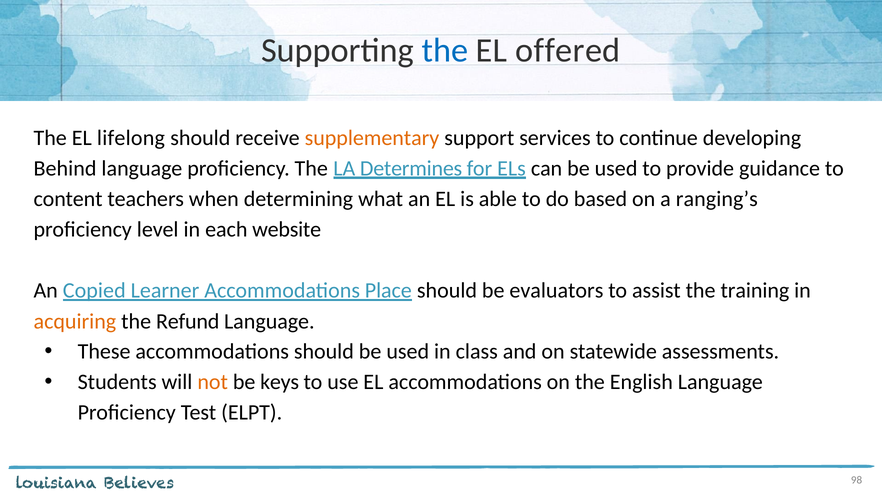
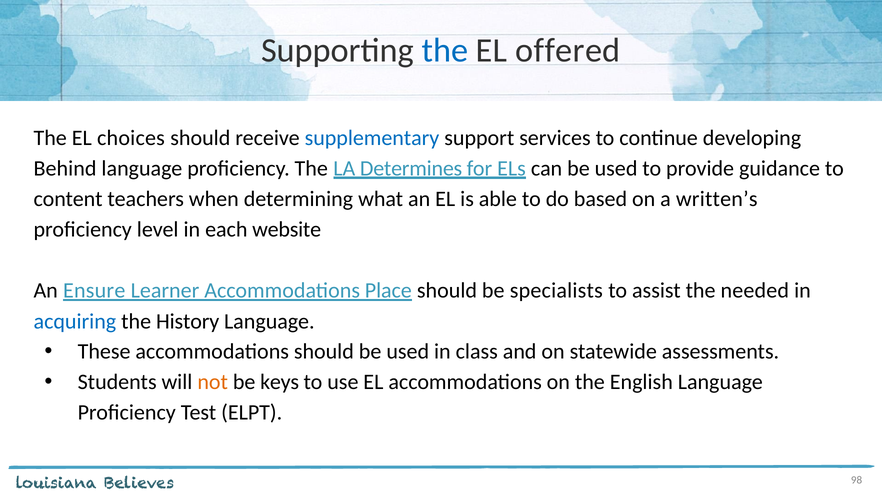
lifelong: lifelong -> choices
supplementary colour: orange -> blue
ranging’s: ranging’s -> written’s
Copied: Copied -> Ensure
evaluators: evaluators -> specialists
training: training -> needed
acquiring colour: orange -> blue
Refund: Refund -> History
